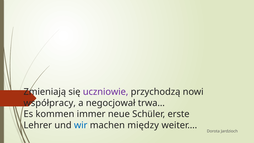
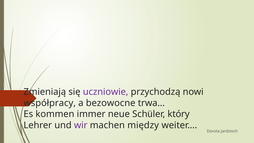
negocjował: negocjował -> bezowocne
erste: erste -> który
wir colour: blue -> purple
